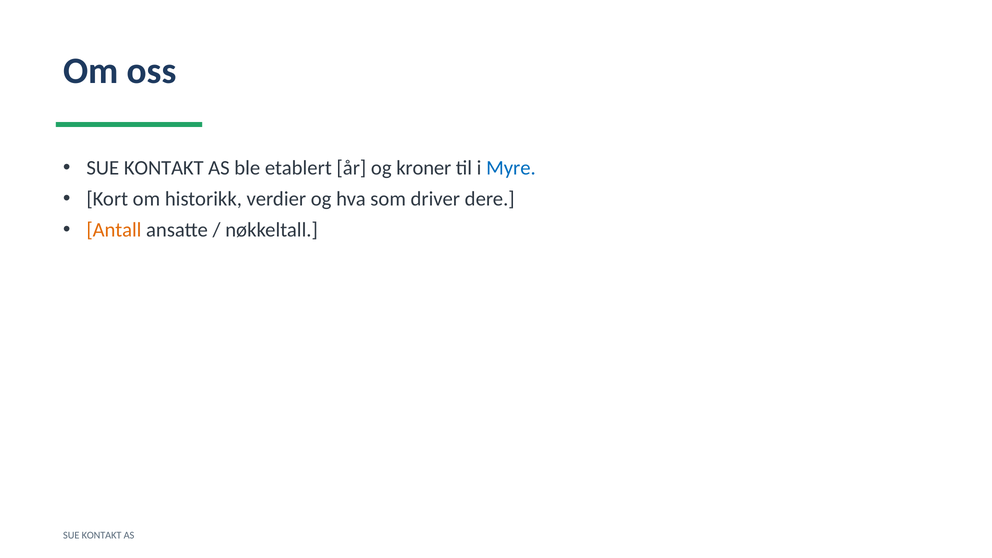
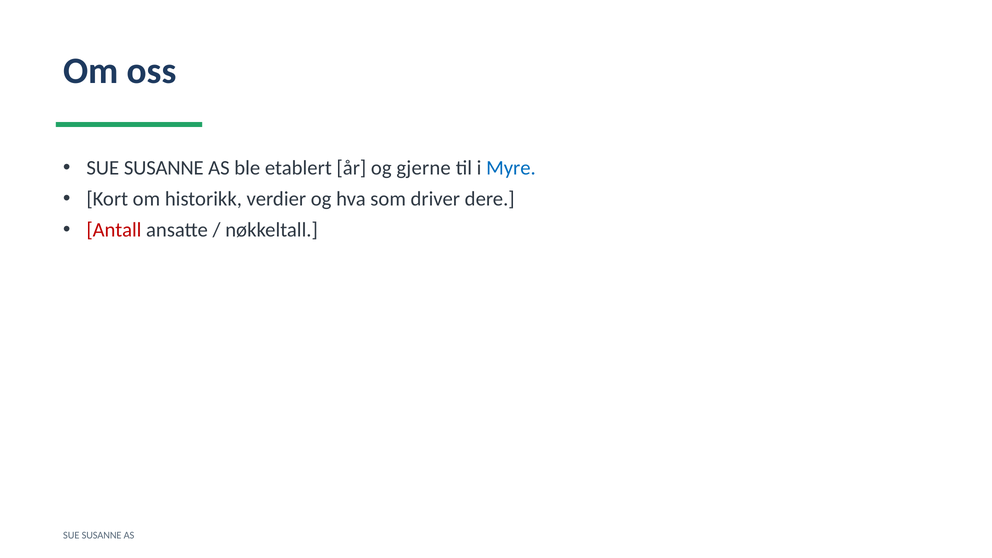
KONTAKT at (164, 168): KONTAKT -> SUSANNE
kroner: kroner -> gjerne
Antall colour: orange -> red
KONTAKT at (102, 535): KONTAKT -> SUSANNE
